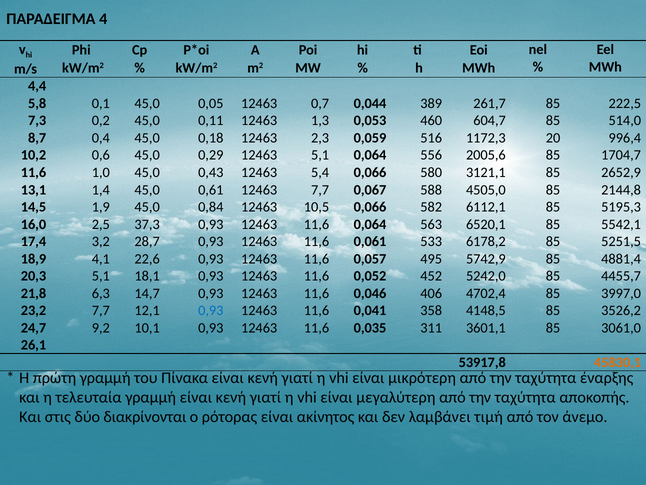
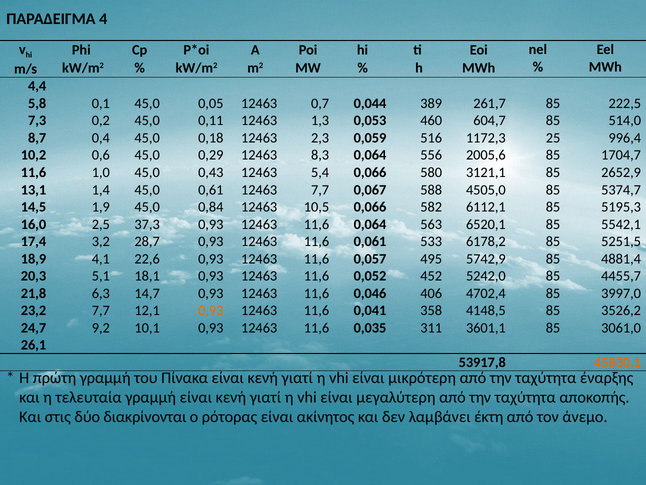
20: 20 -> 25
12463 5,1: 5,1 -> 8,3
2144,8: 2144,8 -> 5374,7
0,93 at (211, 310) colour: blue -> orange
τιμή: τιμή -> έκτη
